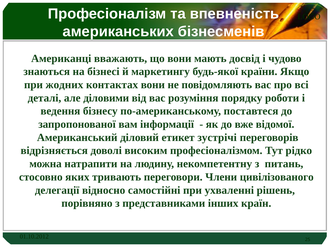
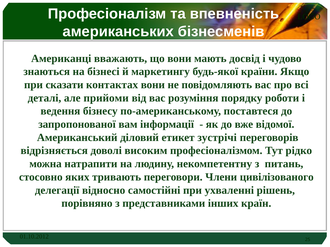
жодних: жодних -> сказати
діловими: діловими -> прийоми
